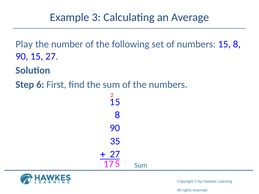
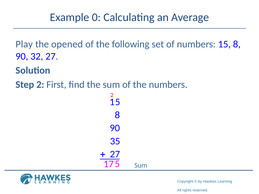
3: 3 -> 0
number: number -> opened
90 15: 15 -> 32
Step 6: 6 -> 2
